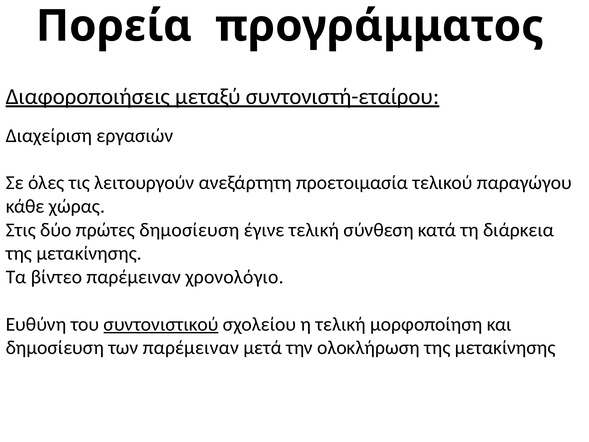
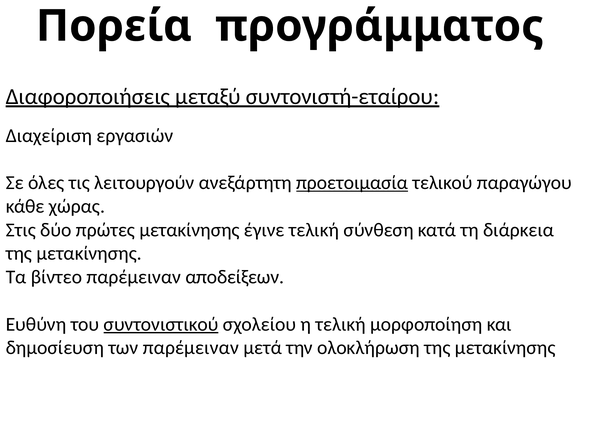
προετοιμασία underline: none -> present
πρώτες δημοσίευση: δημοσίευση -> μετακίνησης
χρονολόγιο: χρονολόγιο -> αποδείξεων
